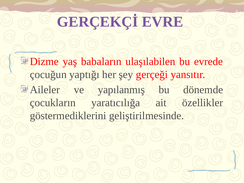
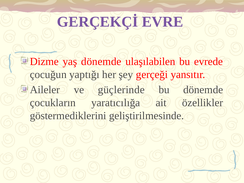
yaş babaların: babaların -> dönemde
yapılanmış: yapılanmış -> güçlerinde
